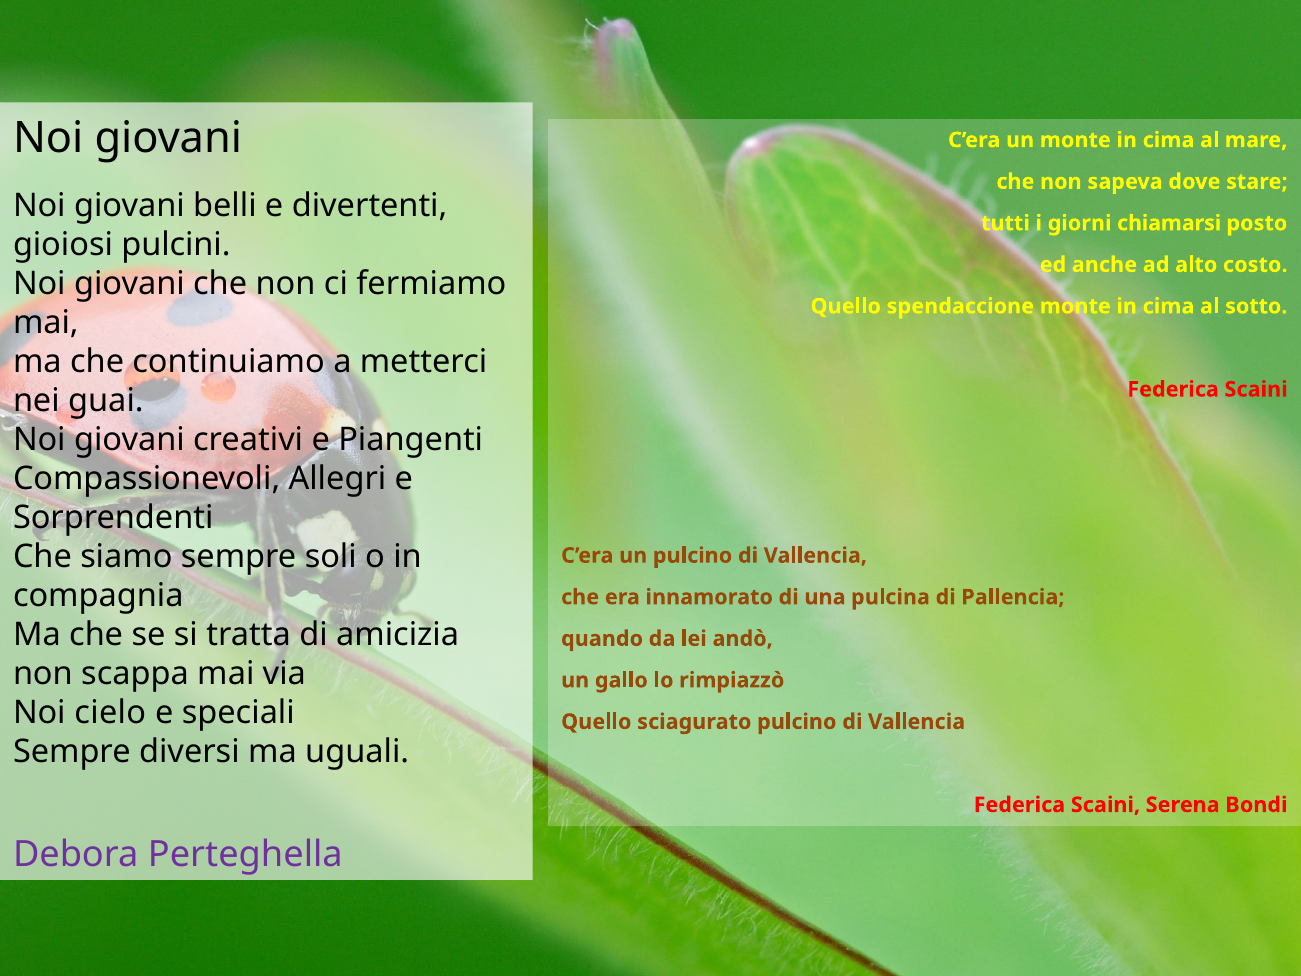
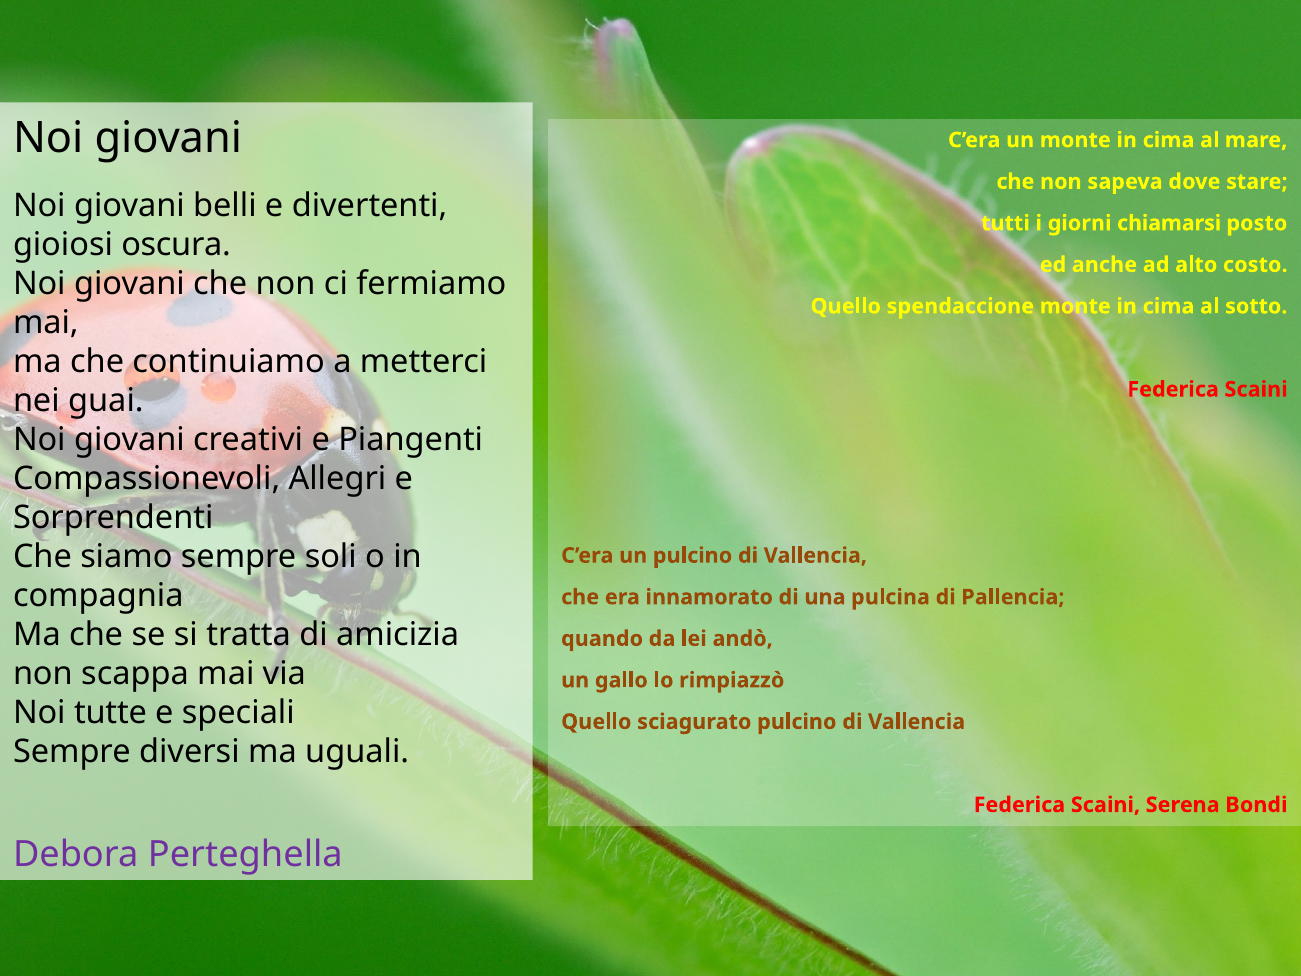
pulcini: pulcini -> oscura
cielo: cielo -> tutte
